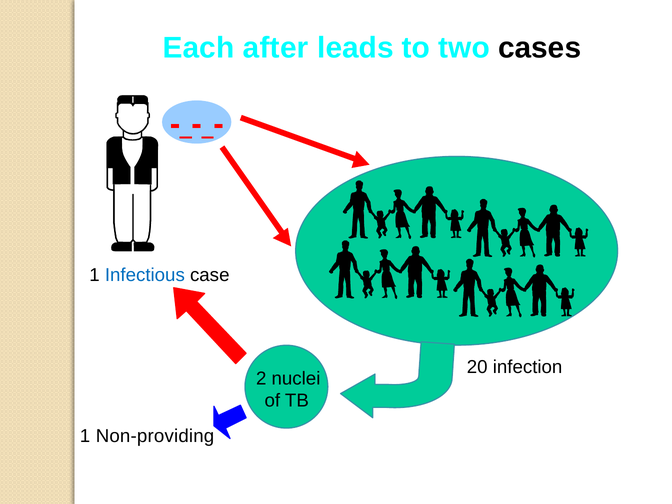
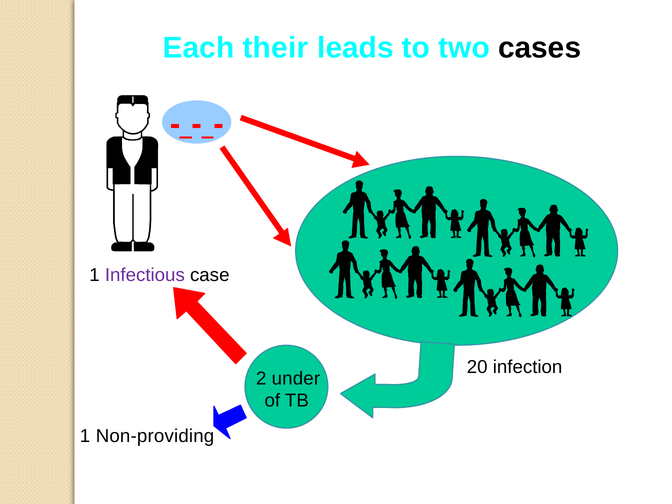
after: after -> their
Infectious colour: blue -> purple
nuclei: nuclei -> under
